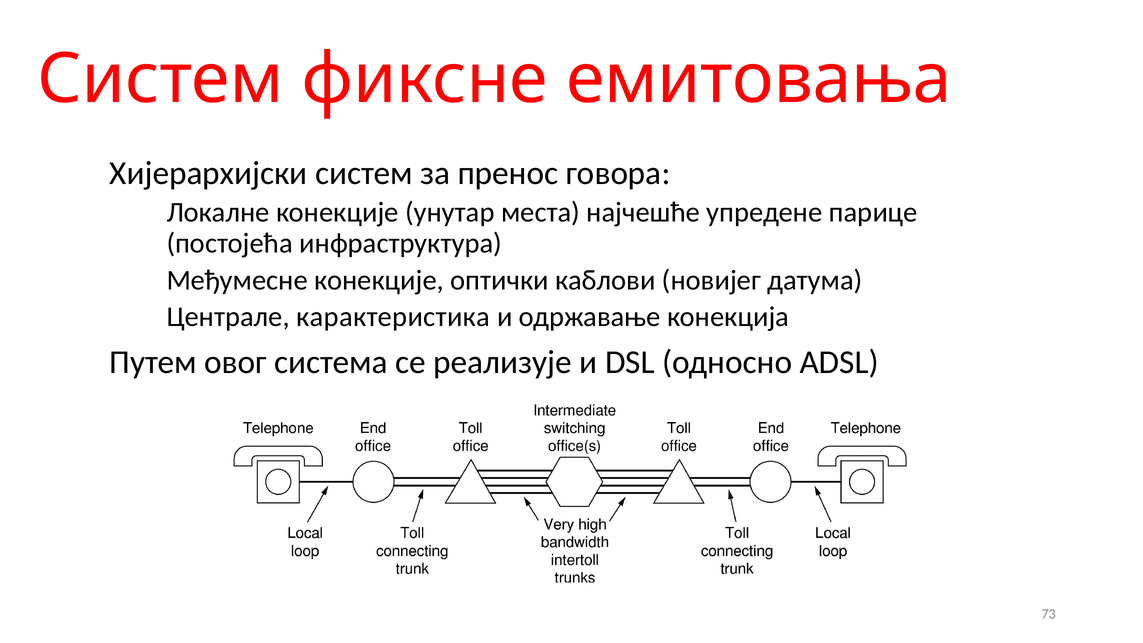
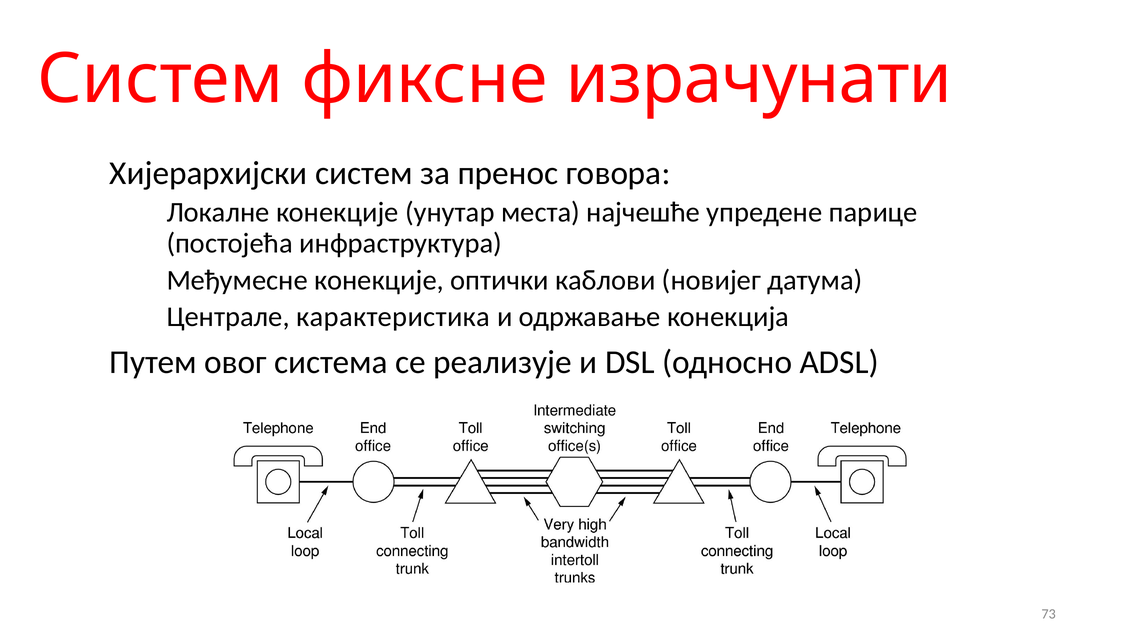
емитовања: емитовања -> израчунати
